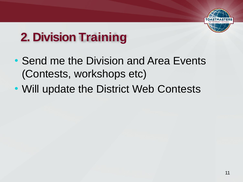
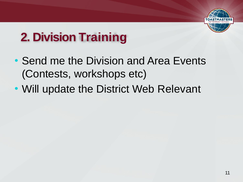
Web Contests: Contests -> Relevant
